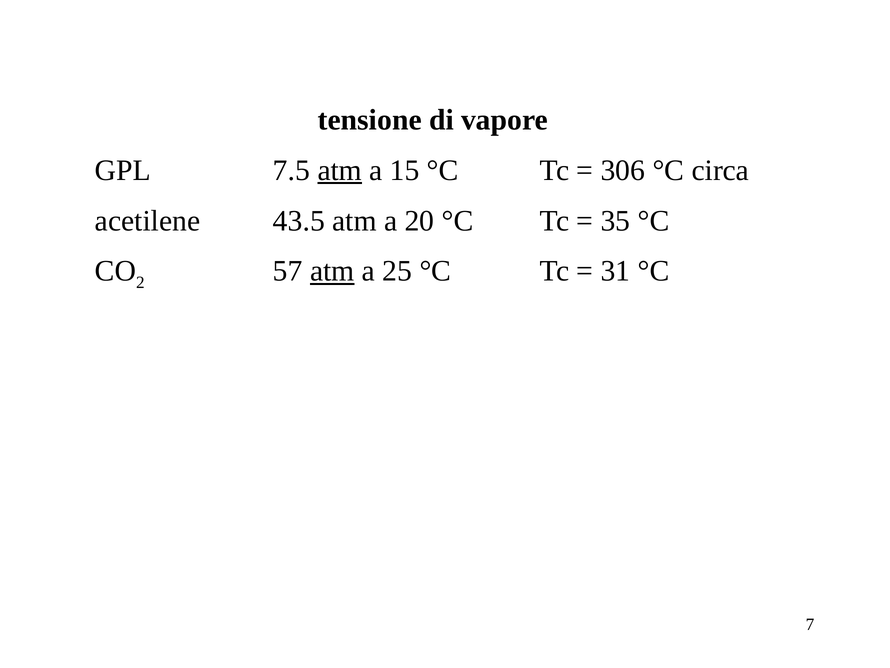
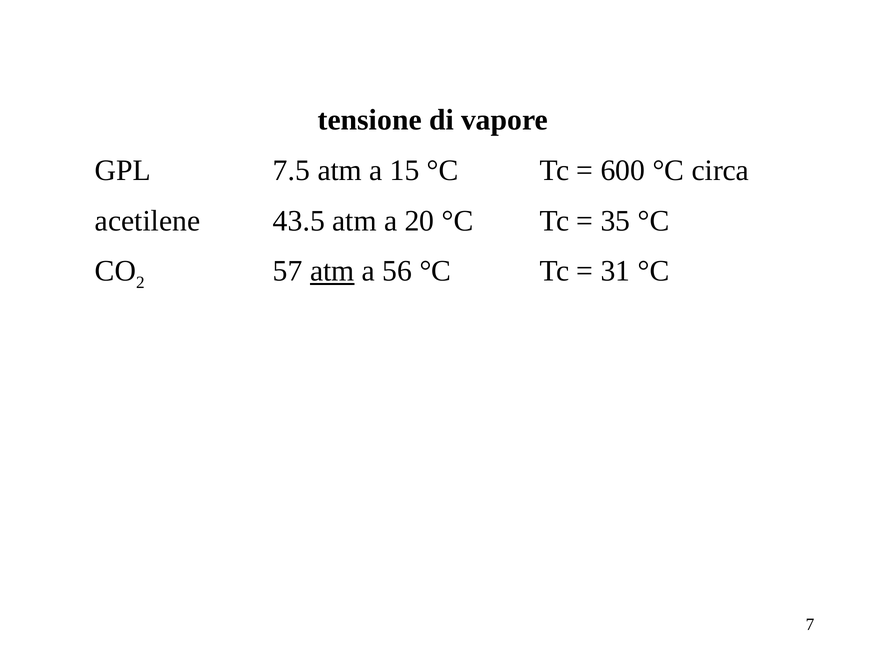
atm at (340, 170) underline: present -> none
306: 306 -> 600
25: 25 -> 56
